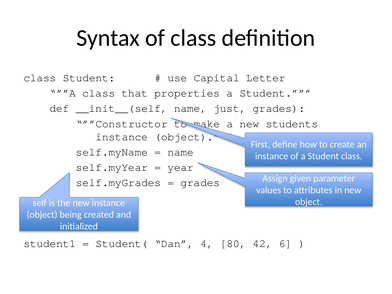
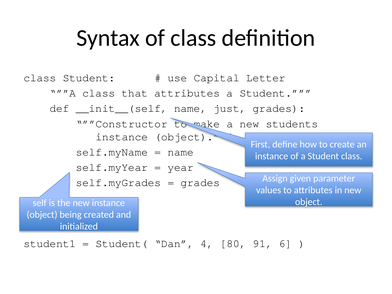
that properties: properties -> attributes
42: 42 -> 91
